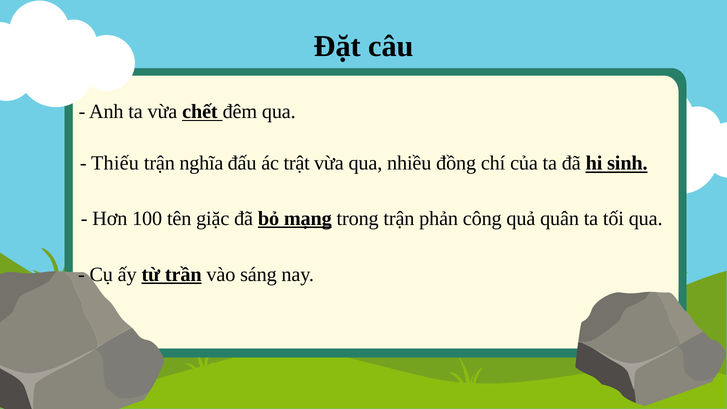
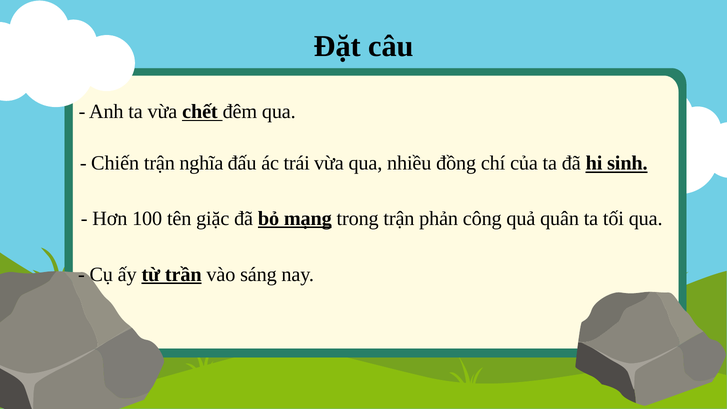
Thiếu: Thiếu -> Chiến
trật: trật -> trái
